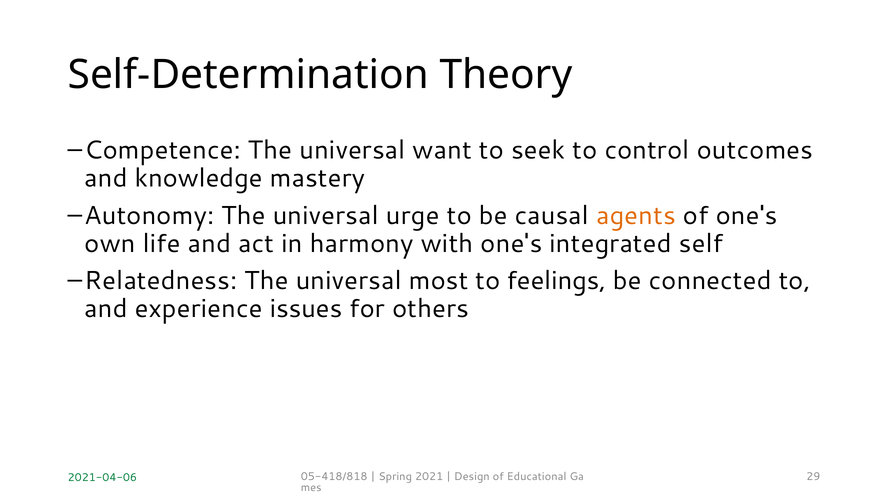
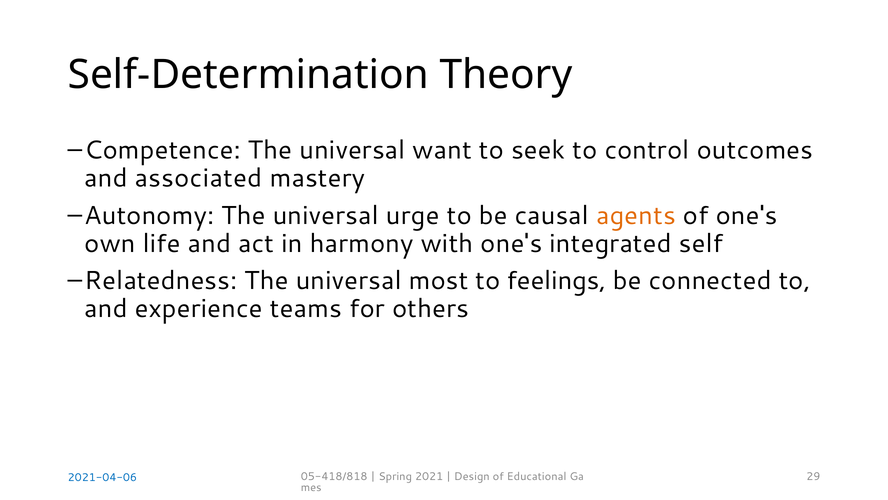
knowledge: knowledge -> associated
issues: issues -> teams
2021-04-06 colour: green -> blue
